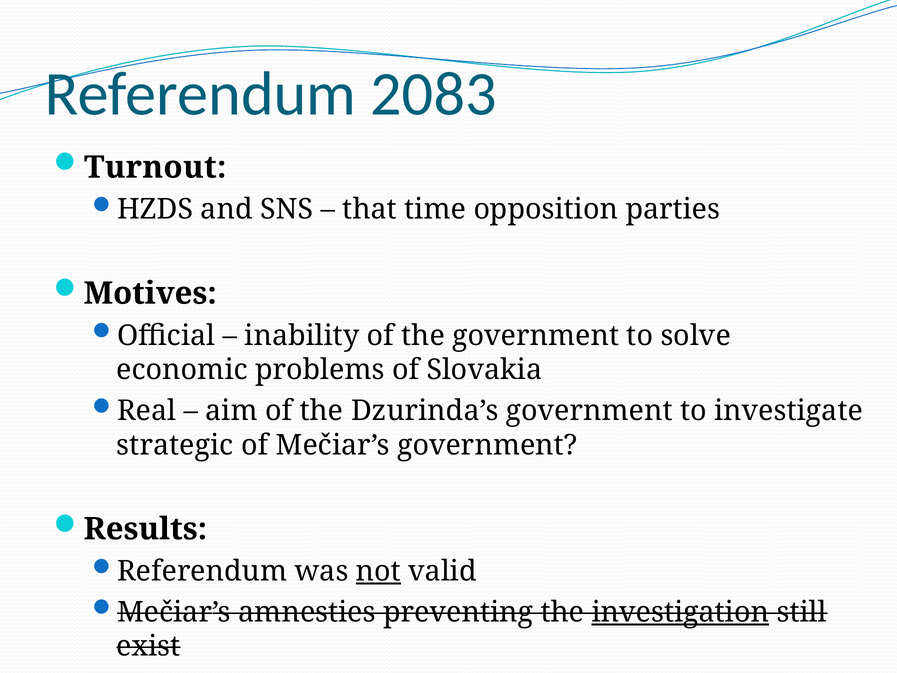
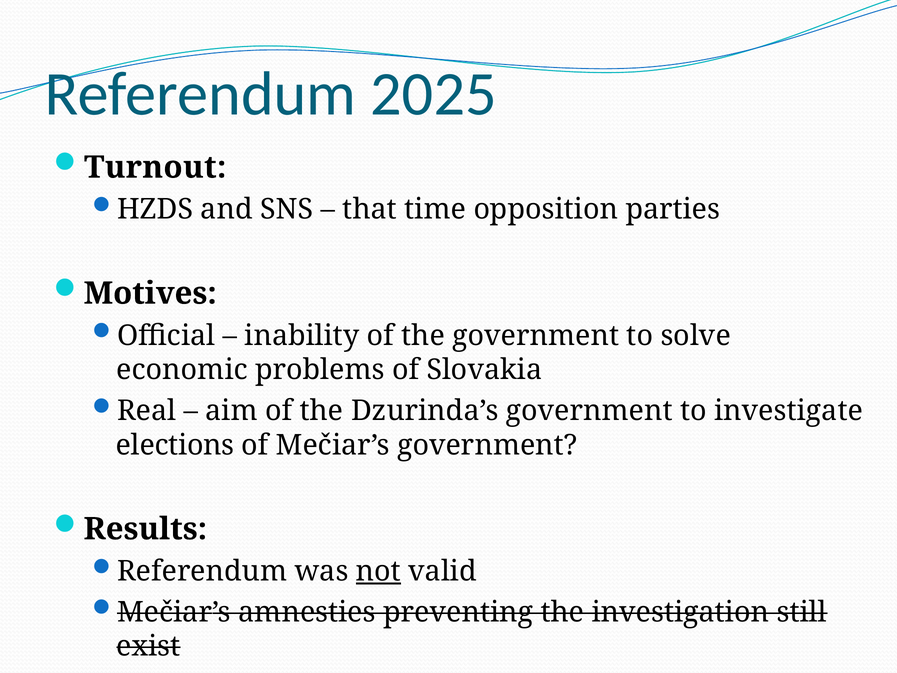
2083: 2083 -> 2025
strategic: strategic -> elections
investigation underline: present -> none
